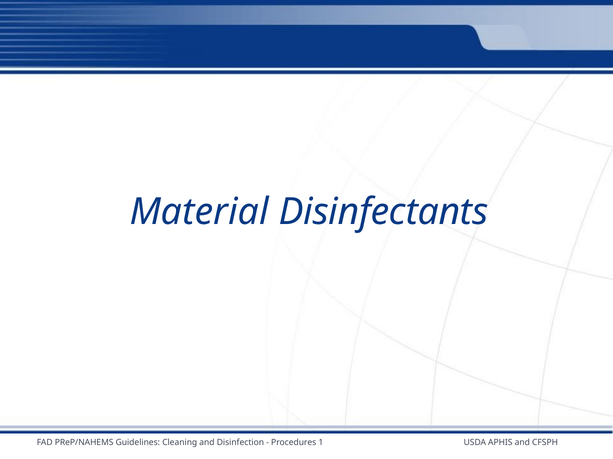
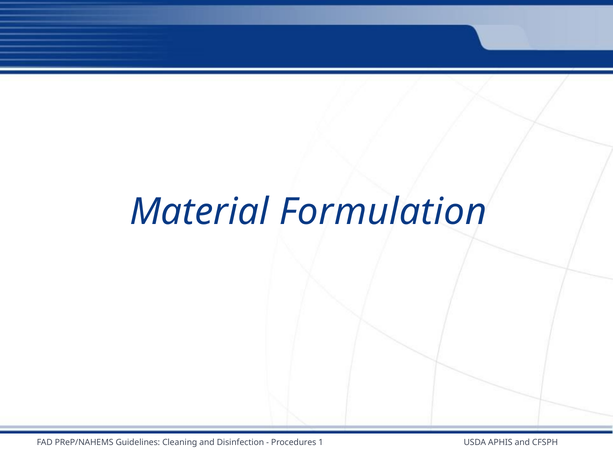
Disinfectants: Disinfectants -> Formulation
